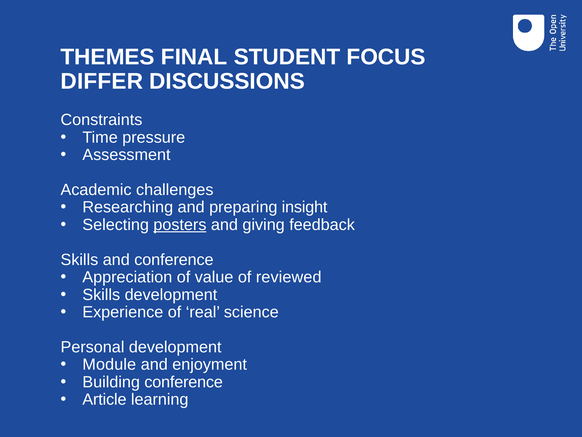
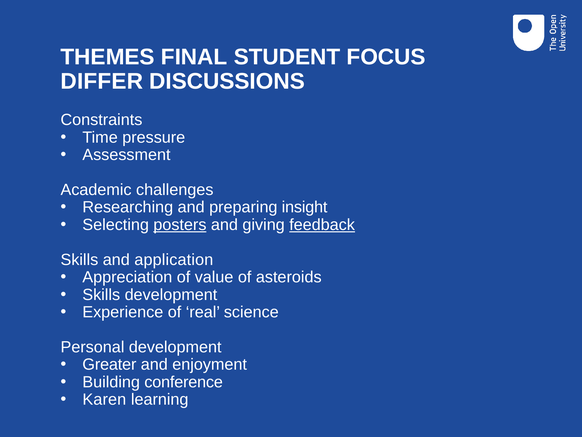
feedback underline: none -> present
and conference: conference -> application
reviewed: reviewed -> asteroids
Module: Module -> Greater
Article: Article -> Karen
